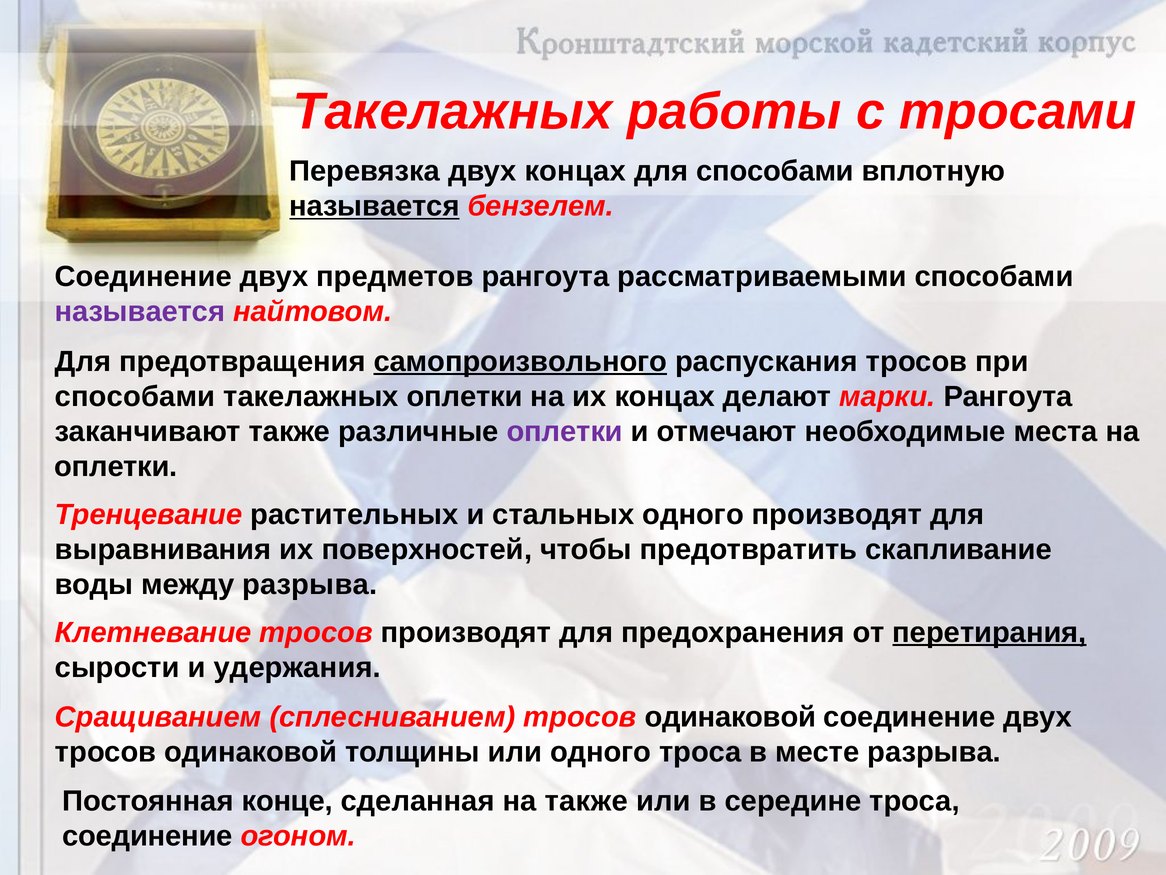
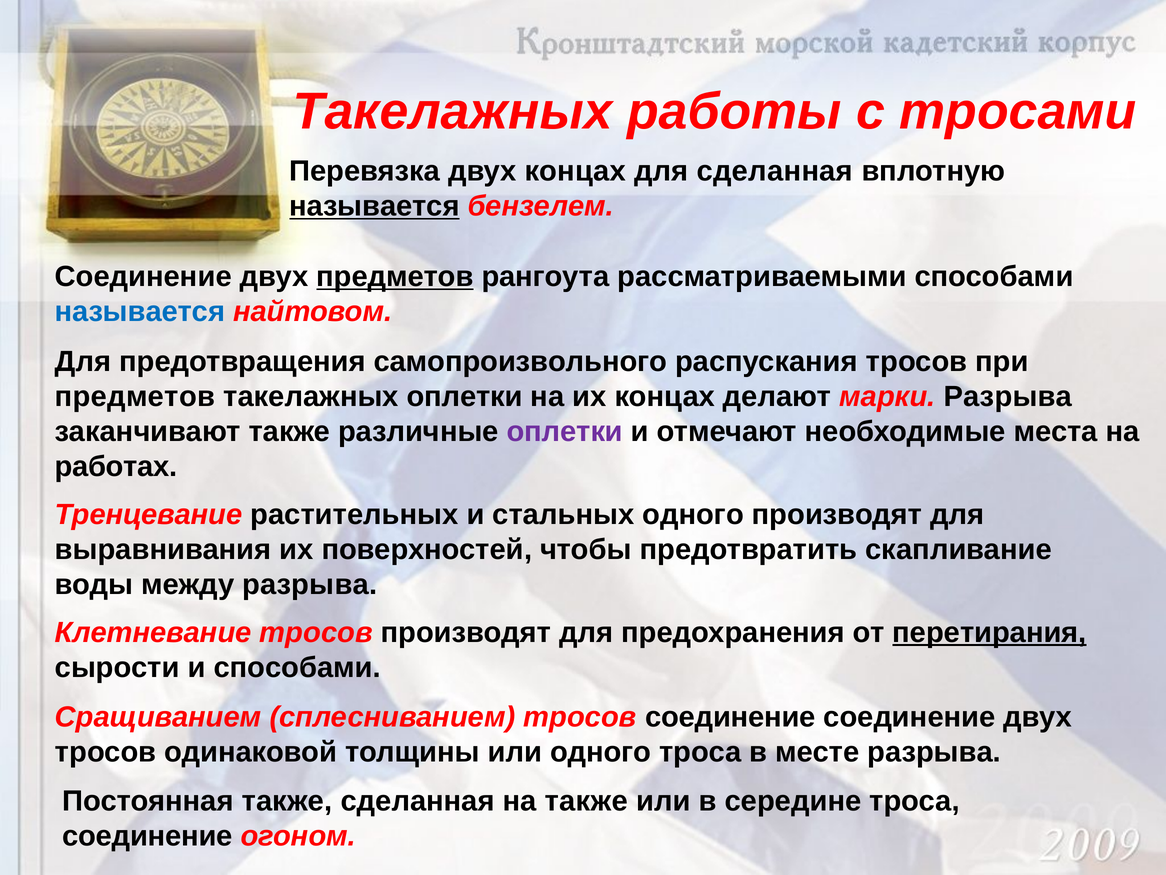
для способами: способами -> сделанная
предметов at (395, 277) underline: none -> present
называется at (140, 312) colour: purple -> blue
самопроизвольного underline: present -> none
способами at (135, 396): способами -> предметов
марки Рангоута: Рангоута -> Разрыва
оплетки at (116, 466): оплетки -> работах
и удержания: удержания -> способами
сплесниванием тросов одинаковой: одинаковой -> соединение
Постоянная конце: конце -> также
